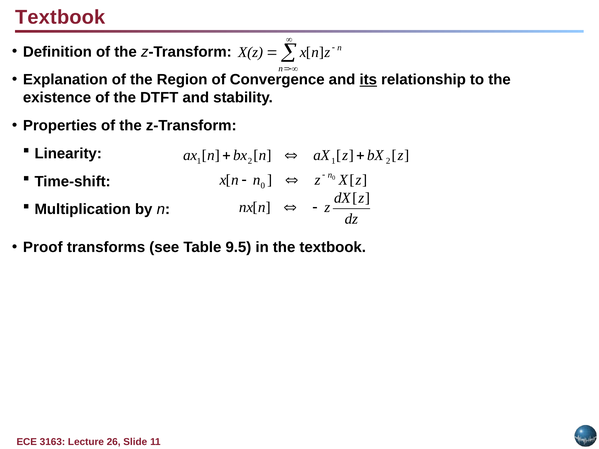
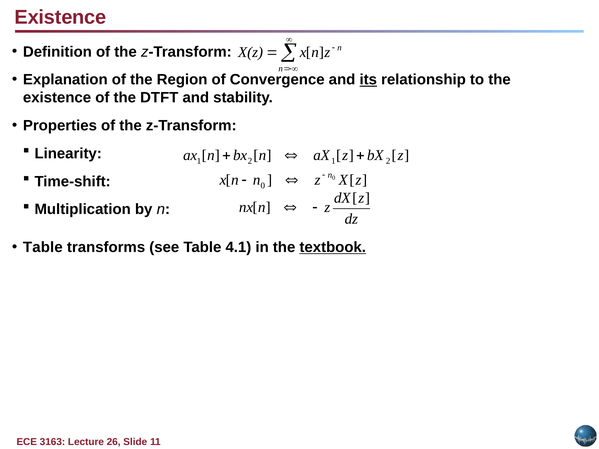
Textbook at (60, 17): Textbook -> Existence
Proof at (43, 247): Proof -> Table
9.5: 9.5 -> 4.1
textbook at (333, 247) underline: none -> present
